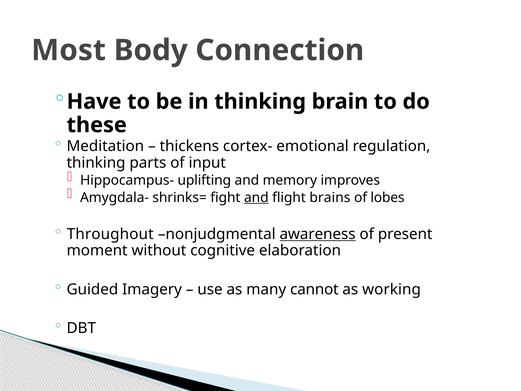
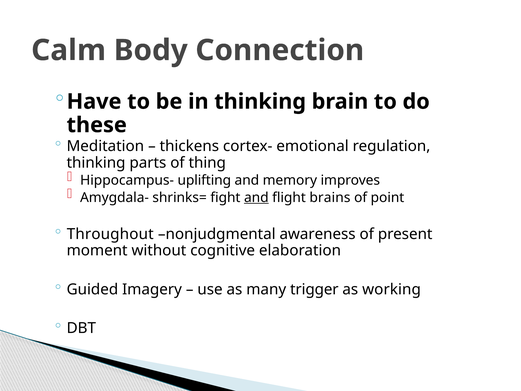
Most: Most -> Calm
input: input -> thing
lobes: lobes -> point
awareness underline: present -> none
cannot: cannot -> trigger
